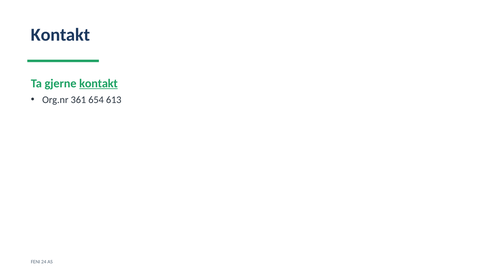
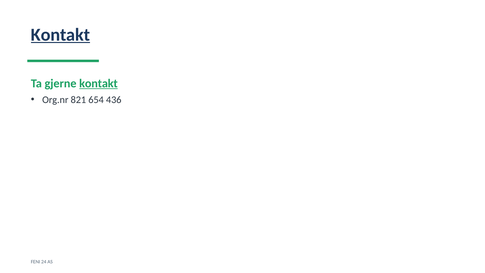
Kontakt at (60, 35) underline: none -> present
361: 361 -> 821
613: 613 -> 436
